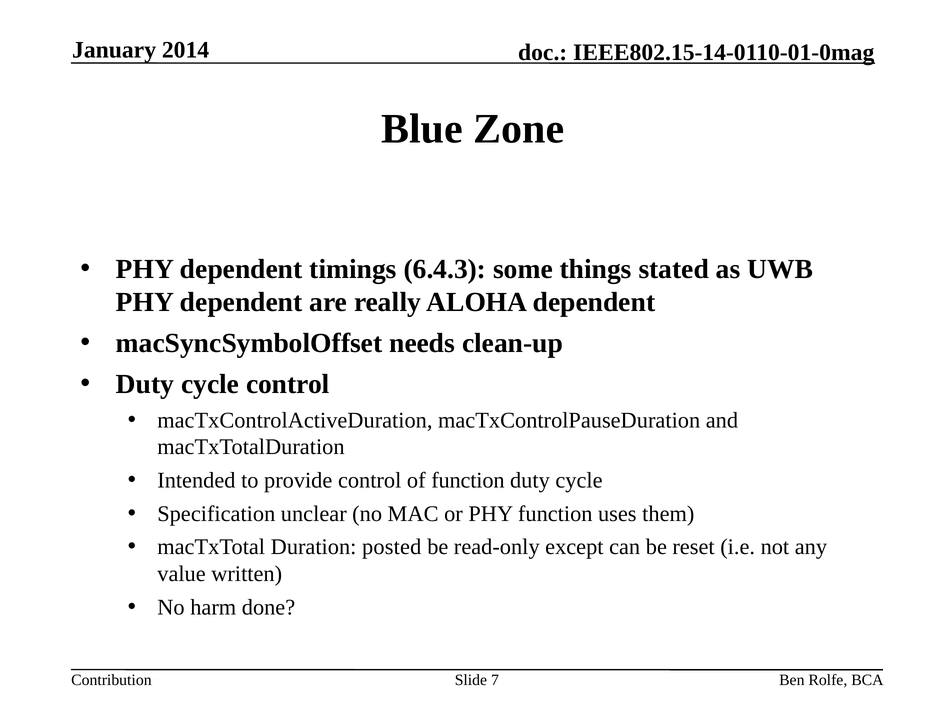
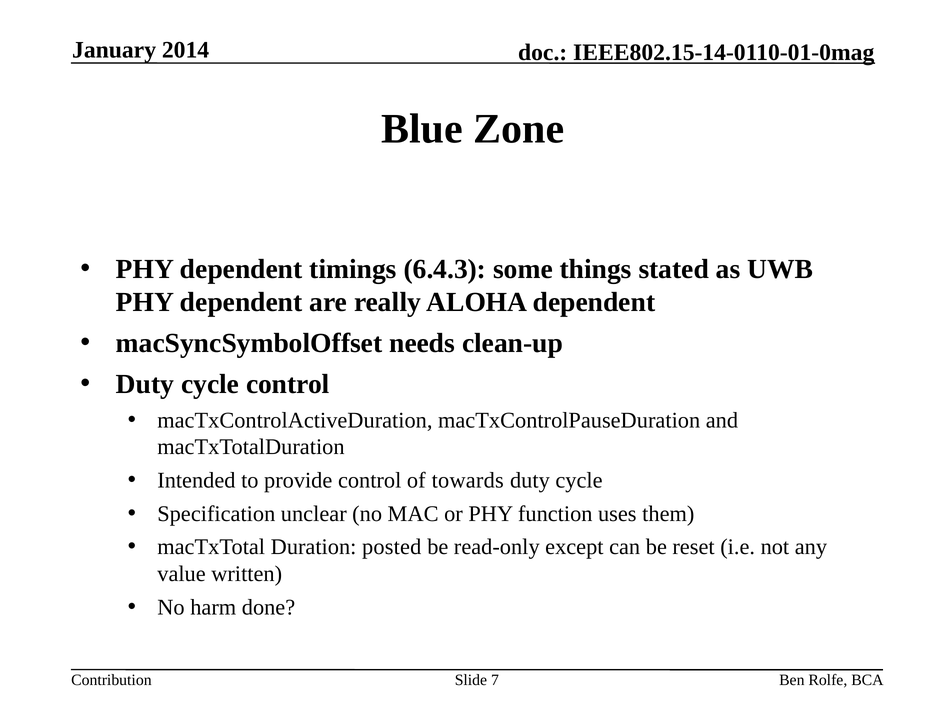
of function: function -> towards
